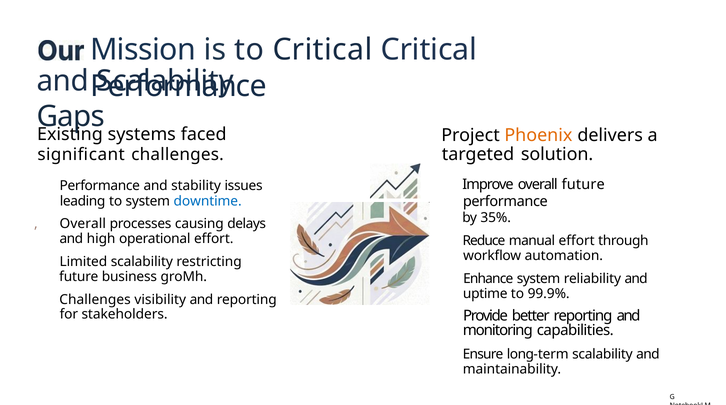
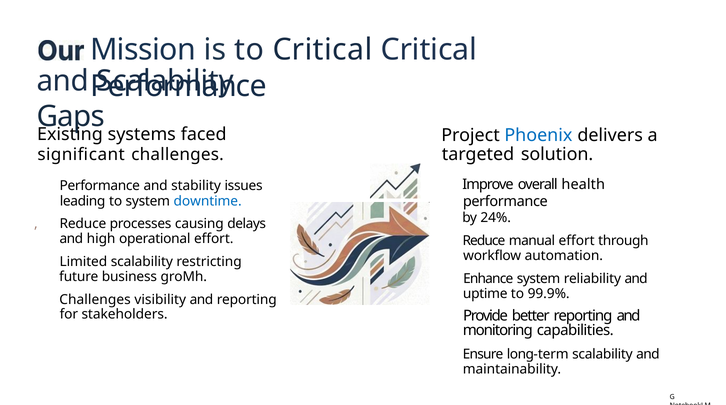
Phoenix colour: orange -> blue
overall future: future -> health
35%: 35% -> 24%
Overall at (83, 224): Overall -> Reduce
